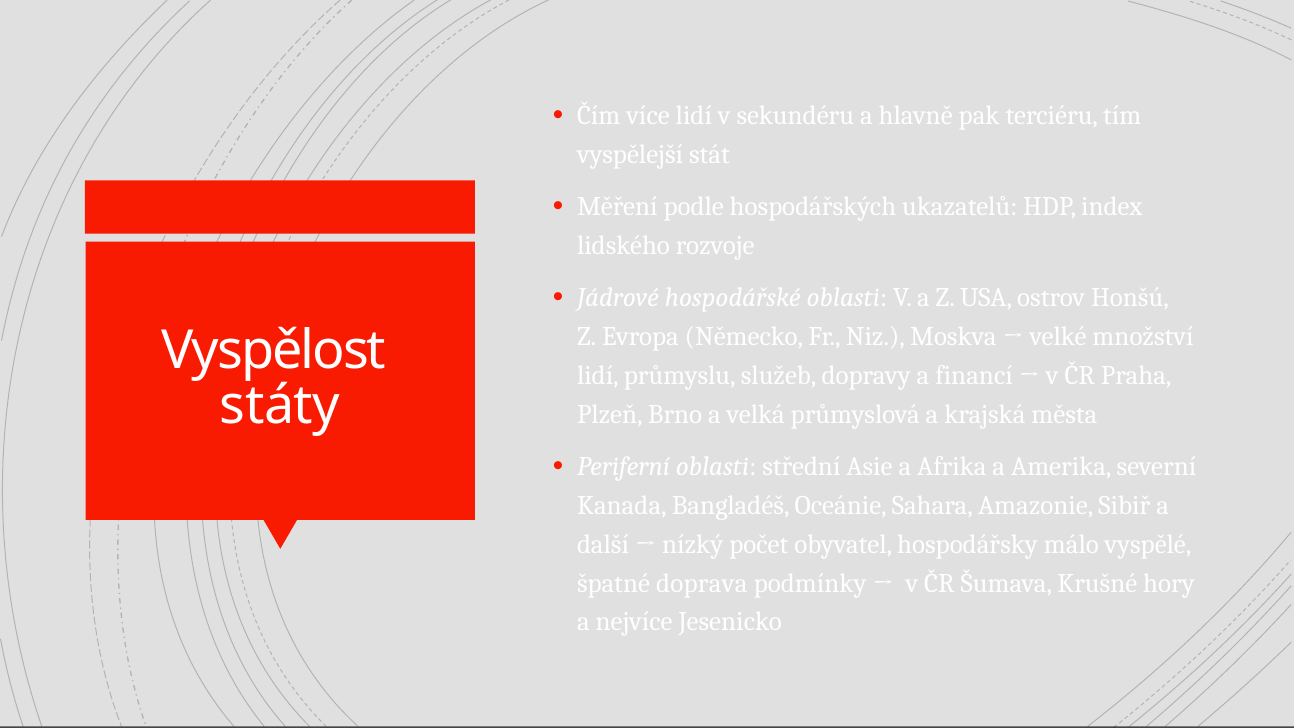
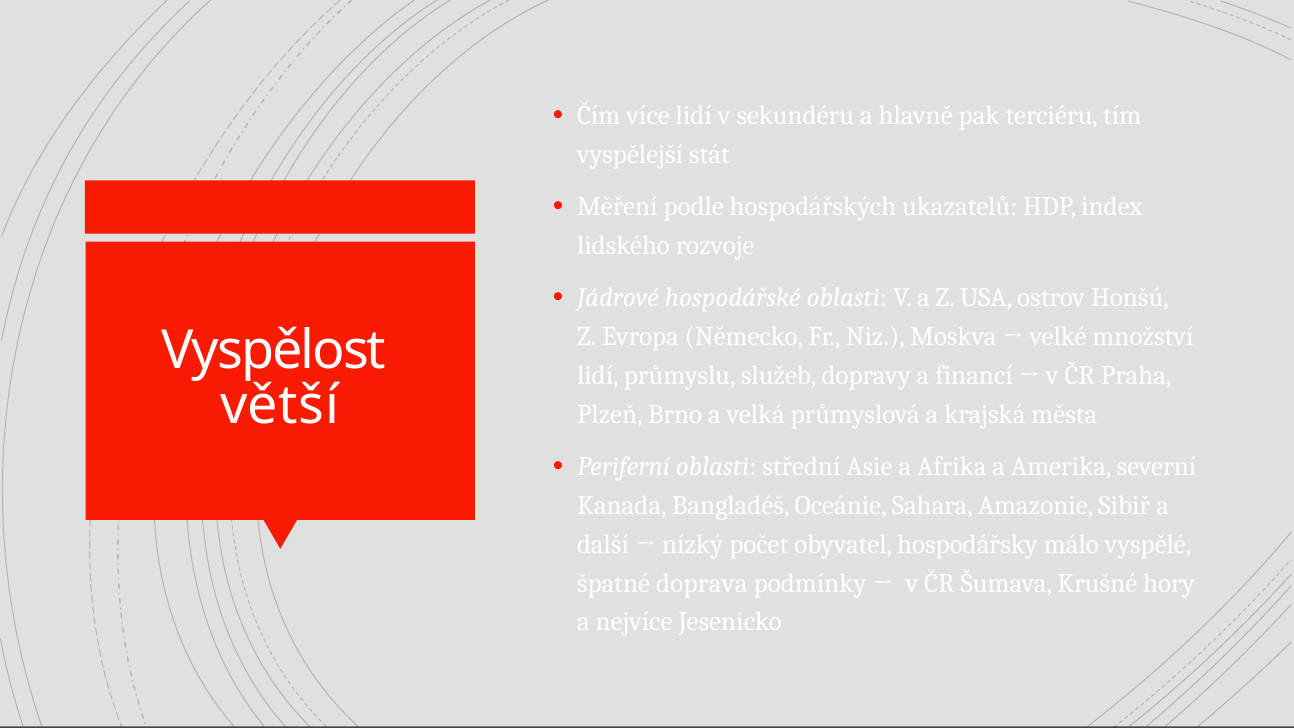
státy: státy -> větší
